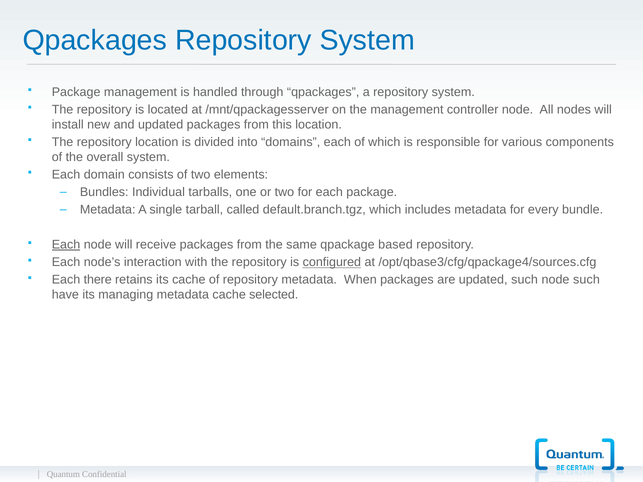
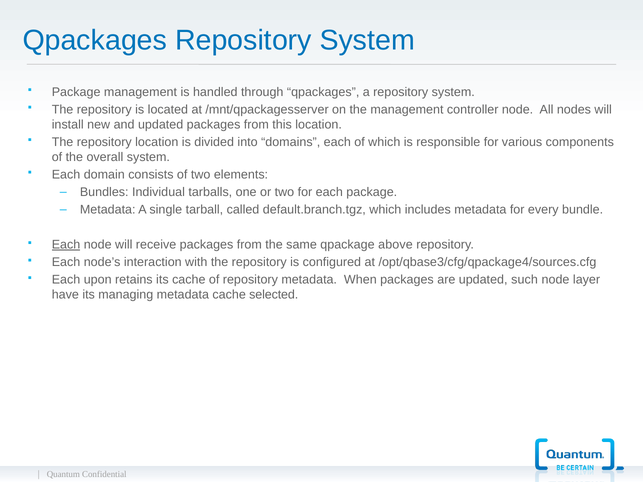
based: based -> above
configured underline: present -> none
there: there -> upon
node such: such -> layer
